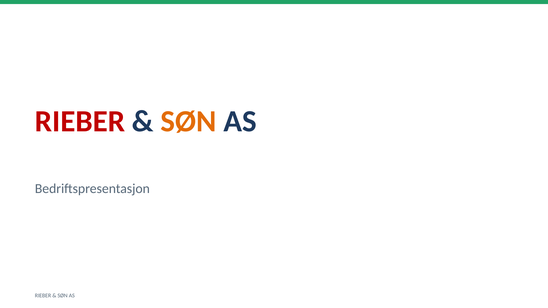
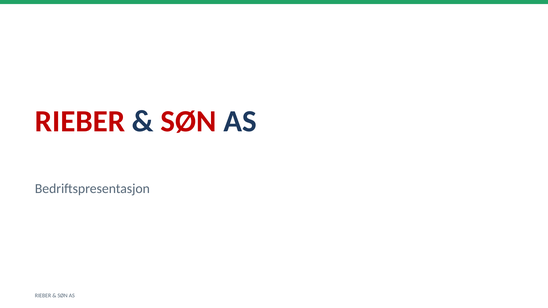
SØN at (189, 122) colour: orange -> red
